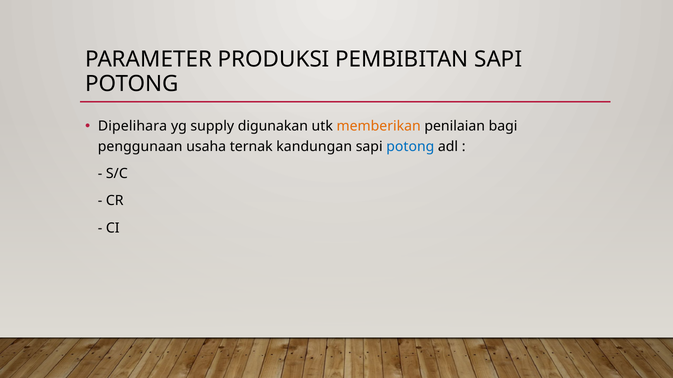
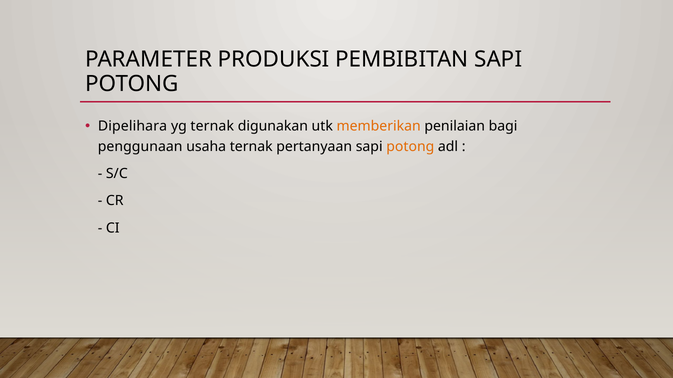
yg supply: supply -> ternak
kandungan: kandungan -> pertanyaan
potong at (410, 147) colour: blue -> orange
